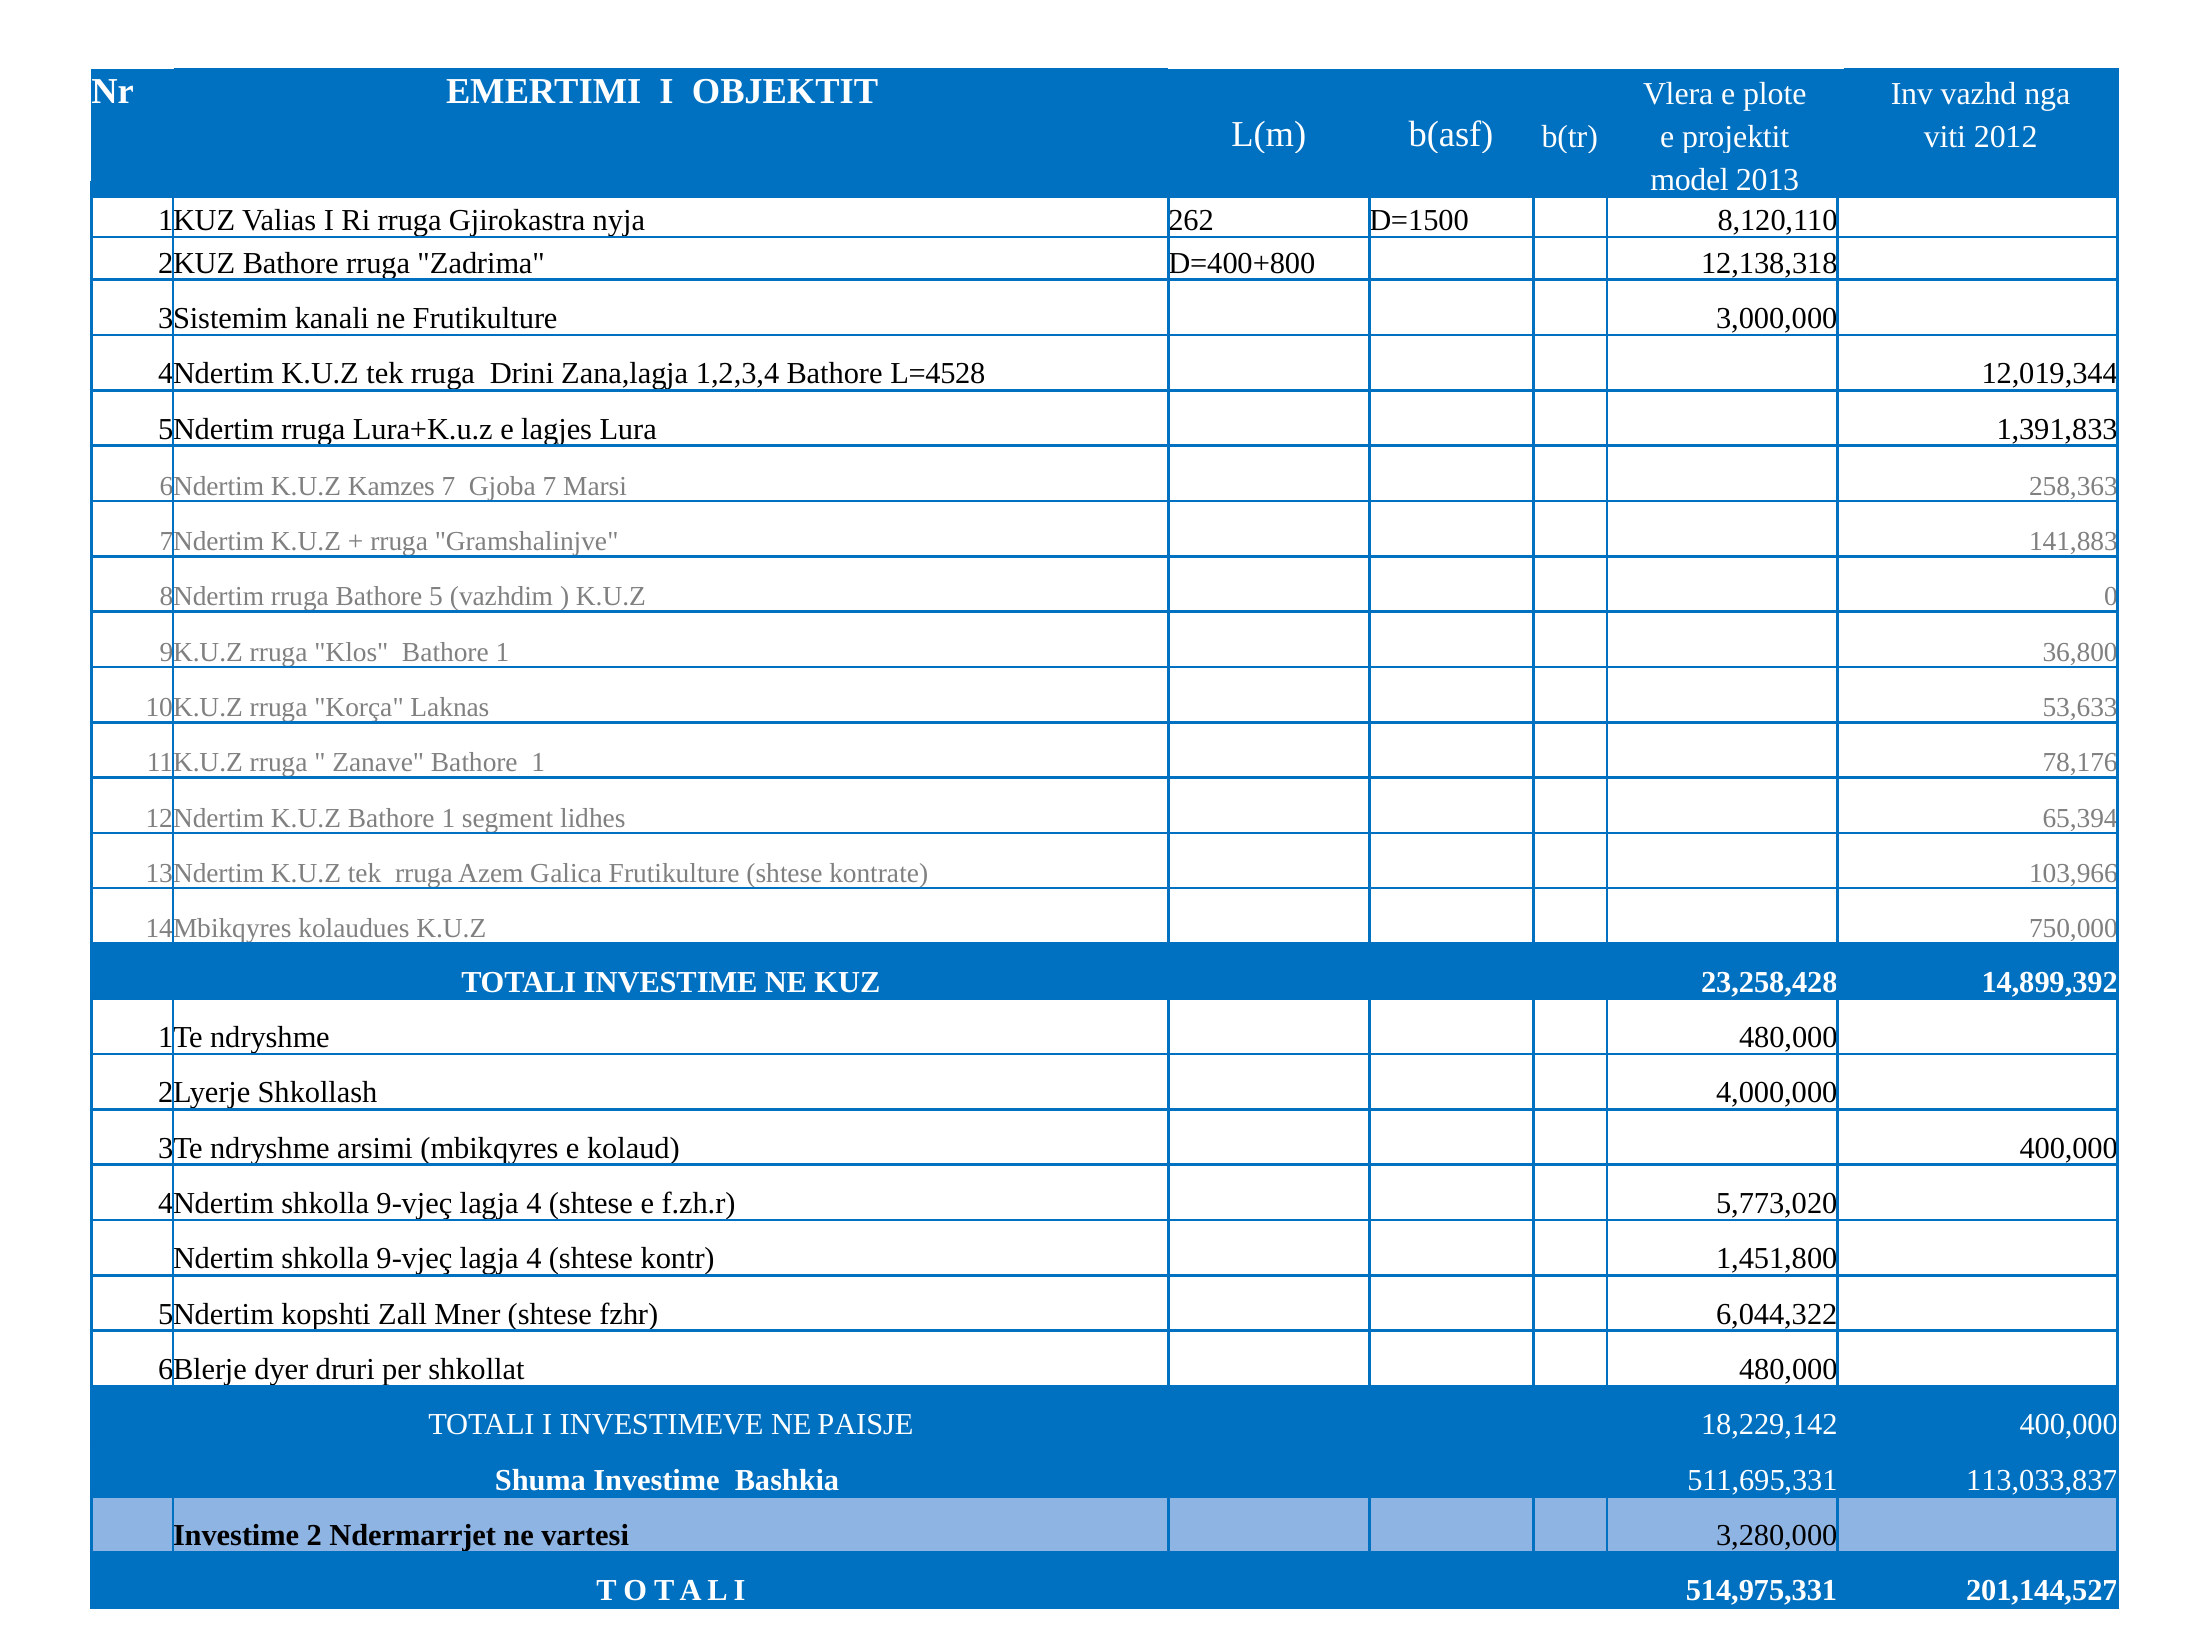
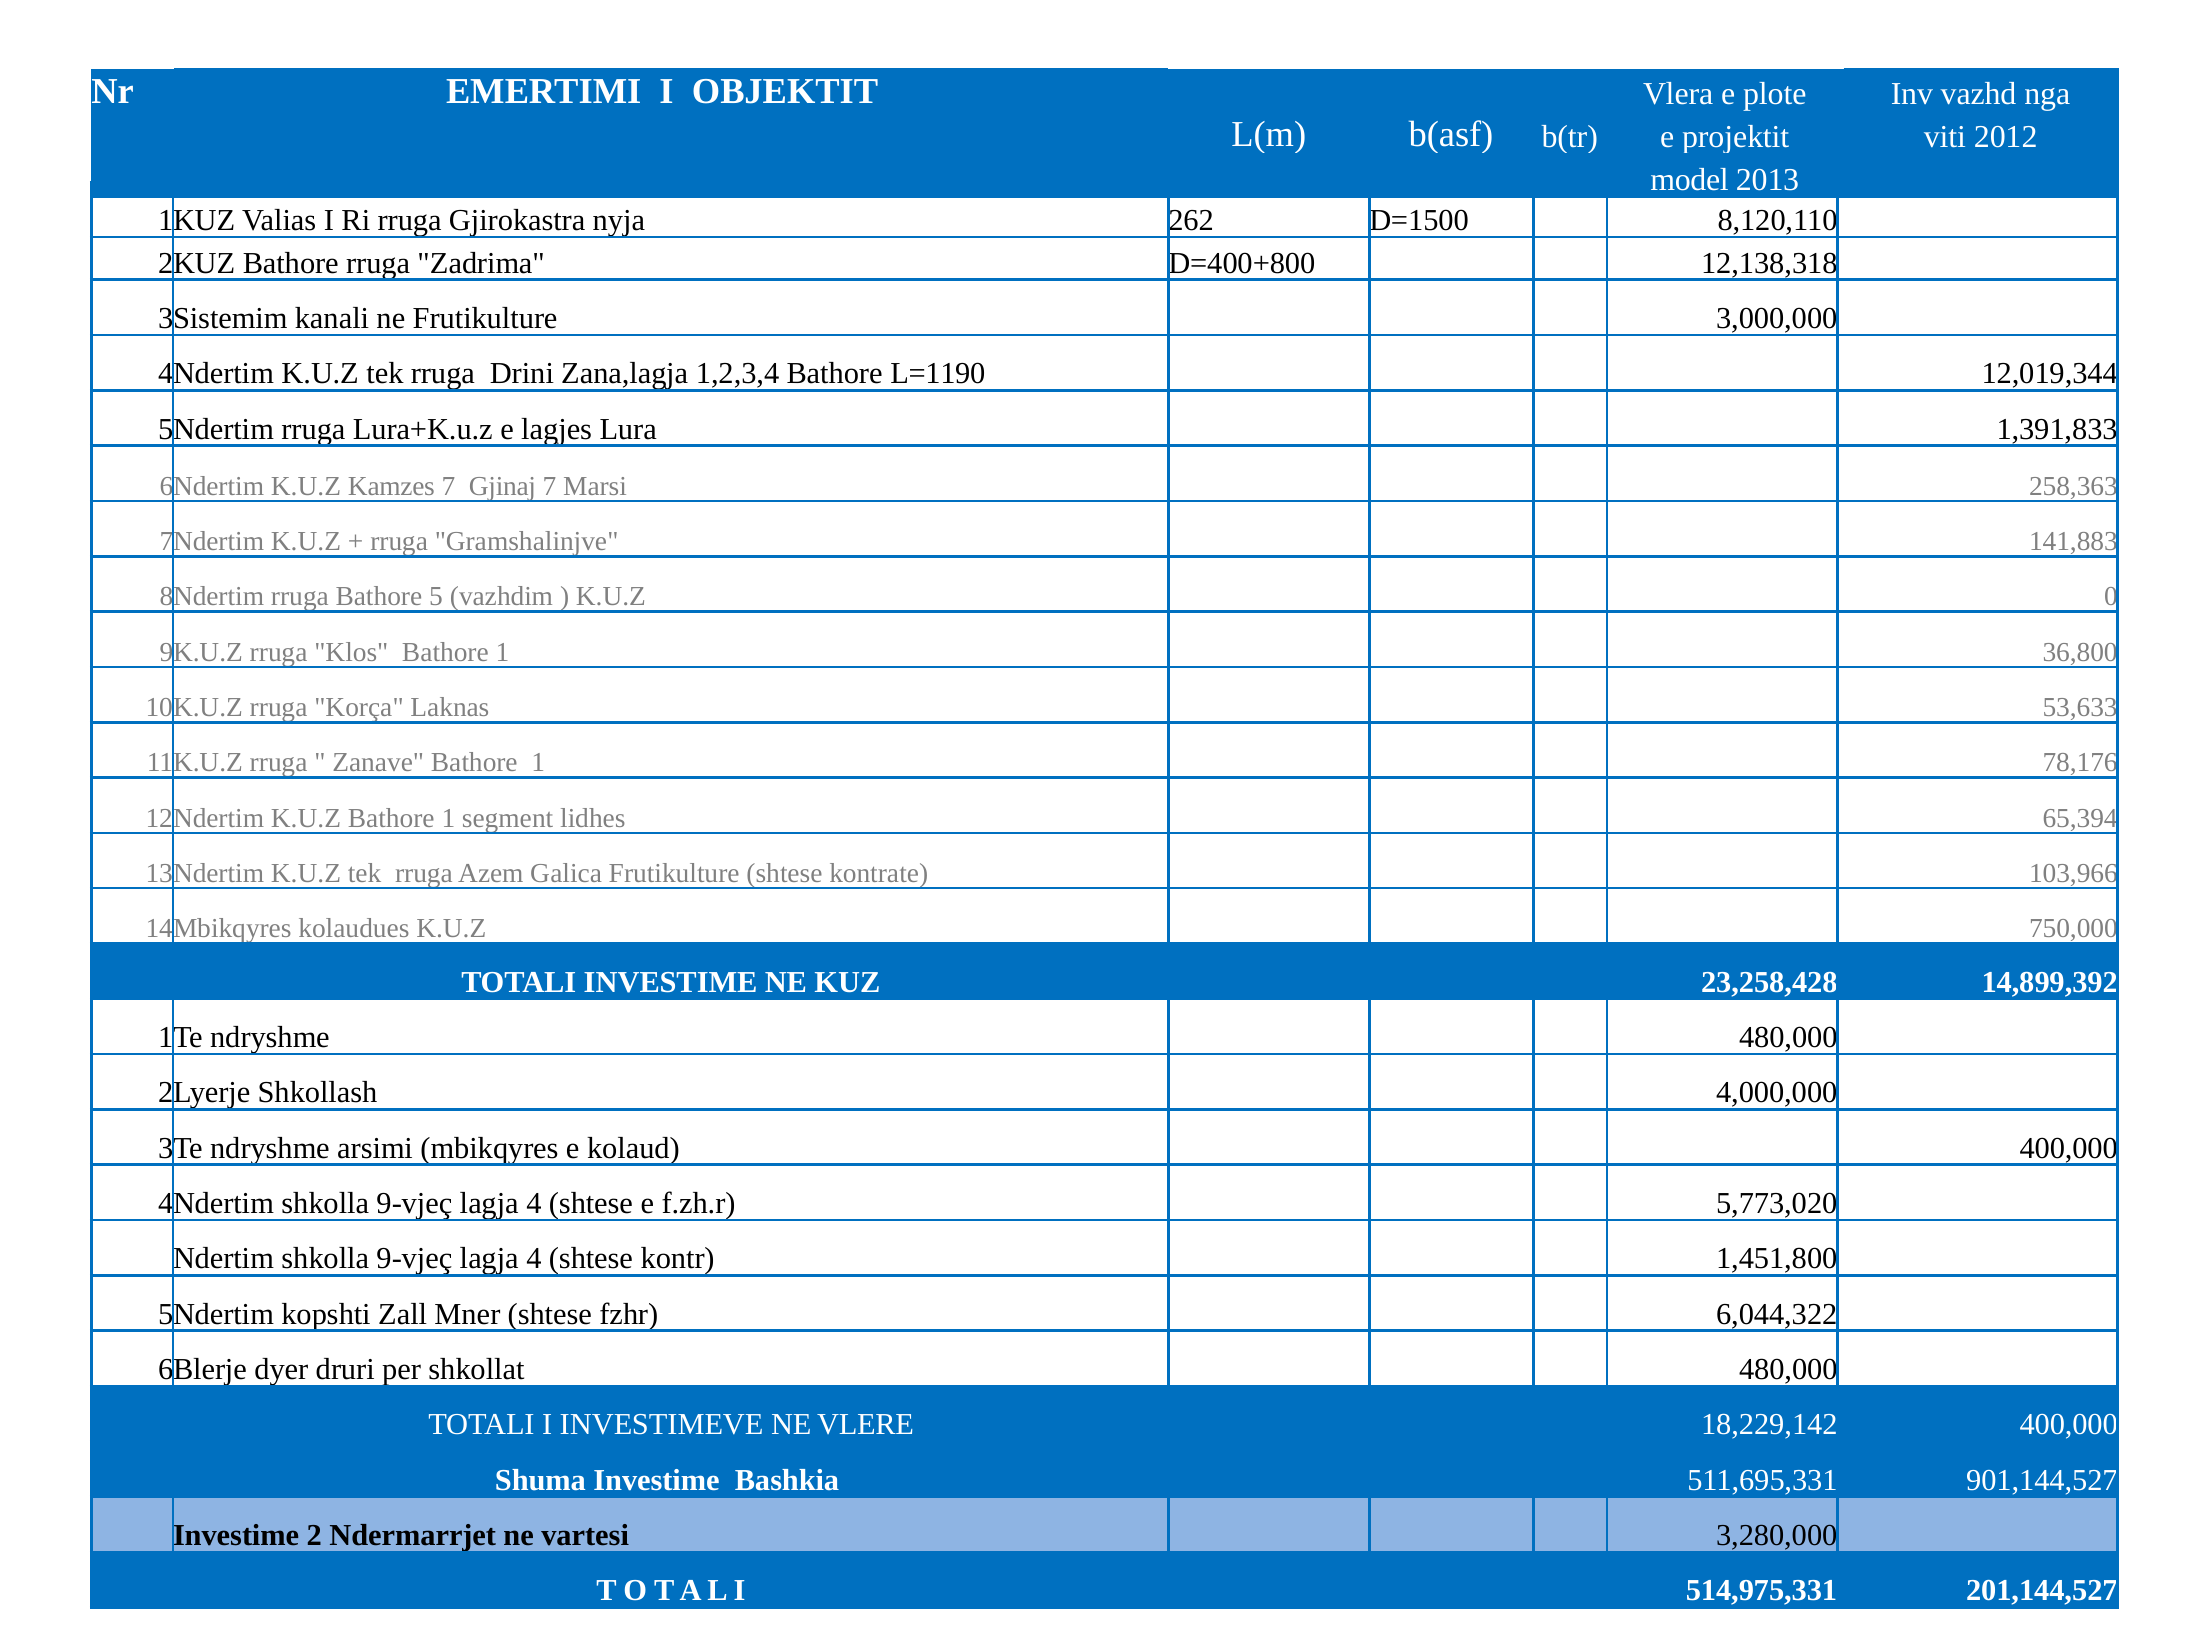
L=4528: L=4528 -> L=1190
Gjoba: Gjoba -> Gjinaj
PAISJE: PAISJE -> VLERE
113,033,837: 113,033,837 -> 901,144,527
